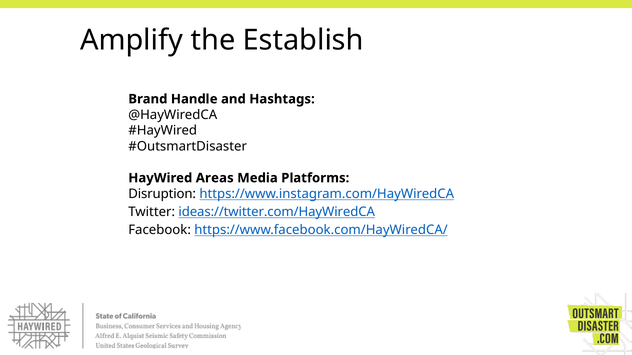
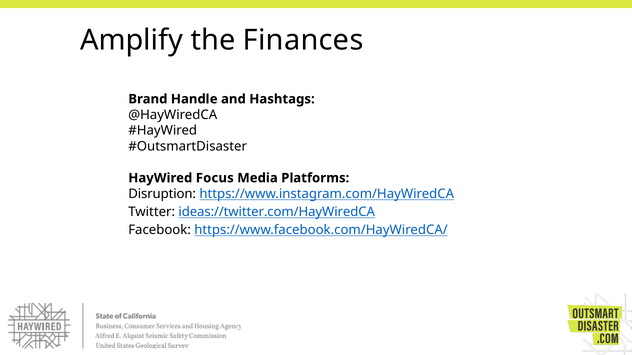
Establish: Establish -> Finances
Areas: Areas -> Focus
